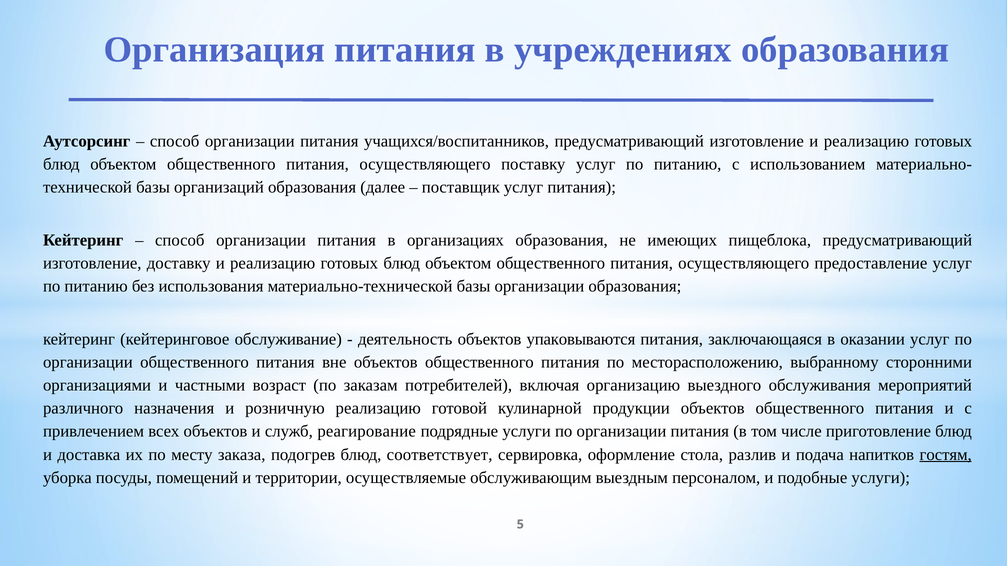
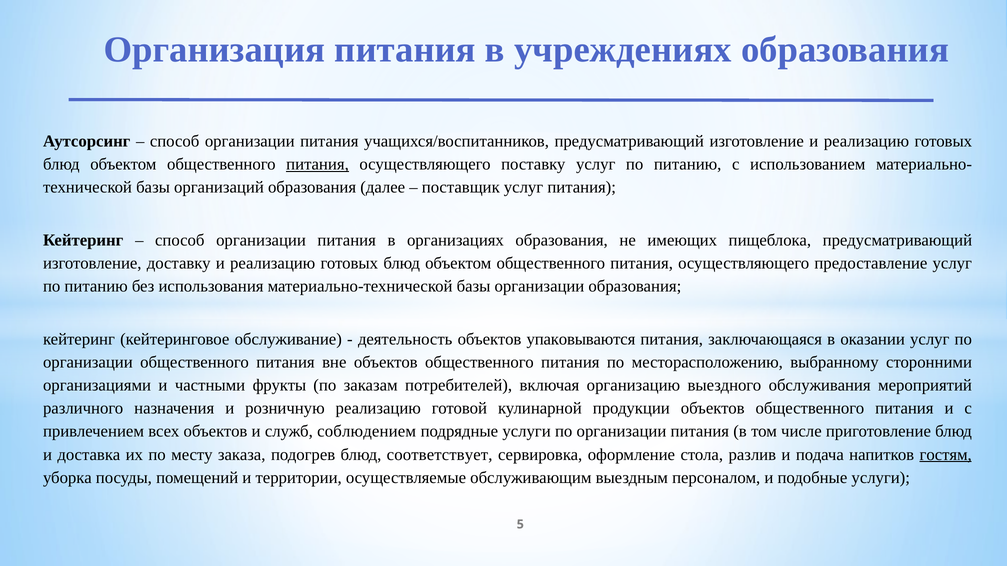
питания at (318, 164) underline: none -> present
возраст: возраст -> фрукты
реагирование: реагирование -> соблюдением
